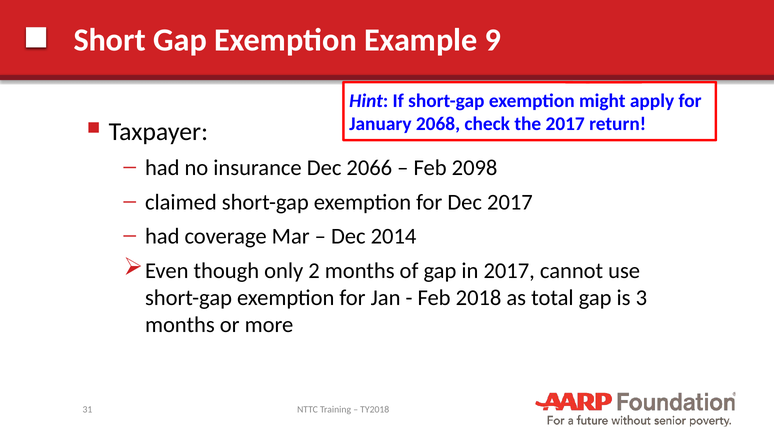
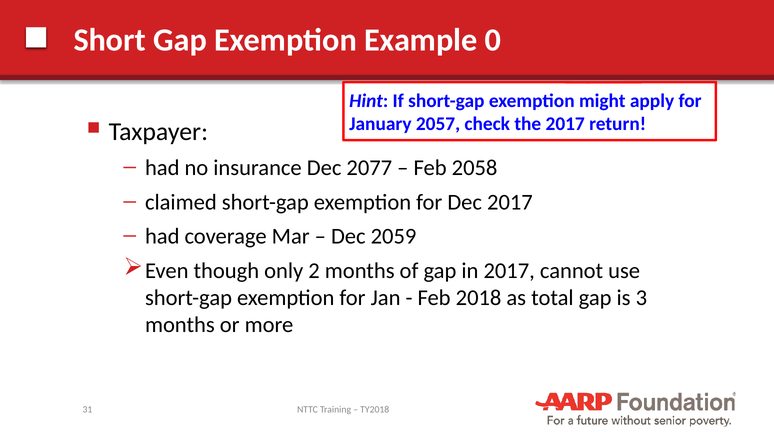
9: 9 -> 0
2068: 2068 -> 2057
2066: 2066 -> 2077
2098: 2098 -> 2058
2014: 2014 -> 2059
